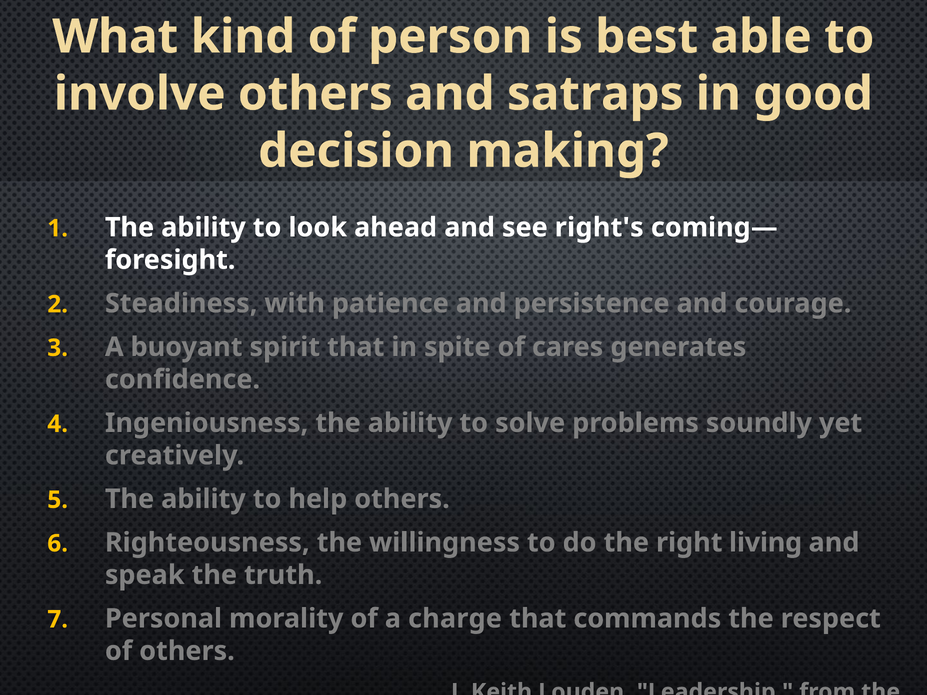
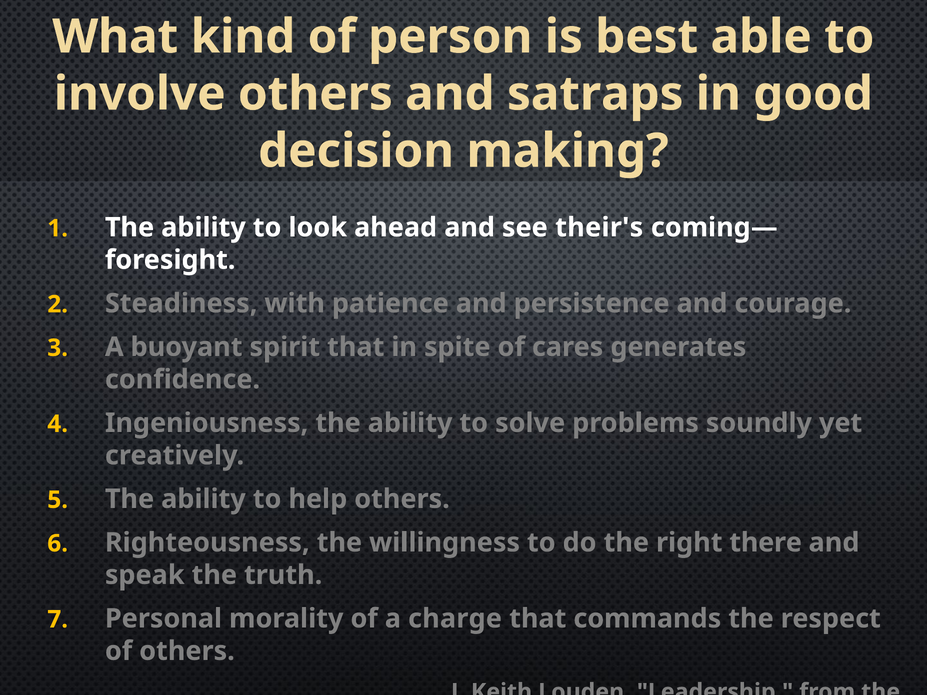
right's: right's -> their's
living: living -> there
